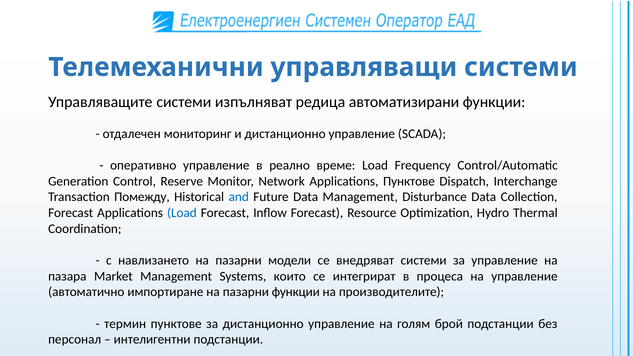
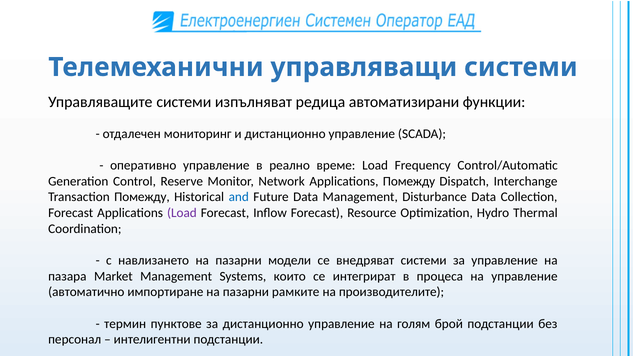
Applications Пунктове: Пунктове -> Помежду
Load at (182, 213) colour: blue -> purple
пазарни функции: функции -> рамките
